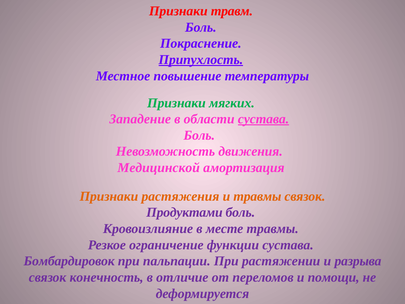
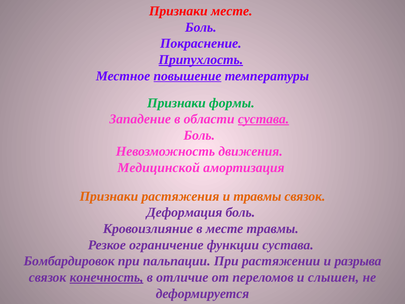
Признаки травм: травм -> месте
повышение underline: none -> present
мягких: мягких -> формы
Продуктами: Продуктами -> Деформация
конечность underline: none -> present
помощи: помощи -> слышен
